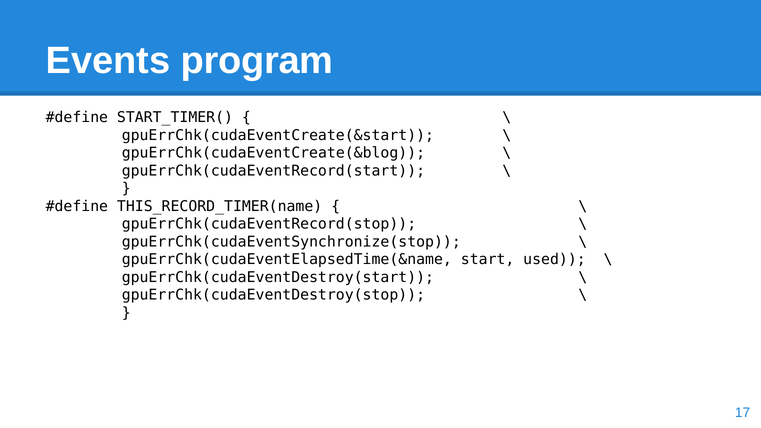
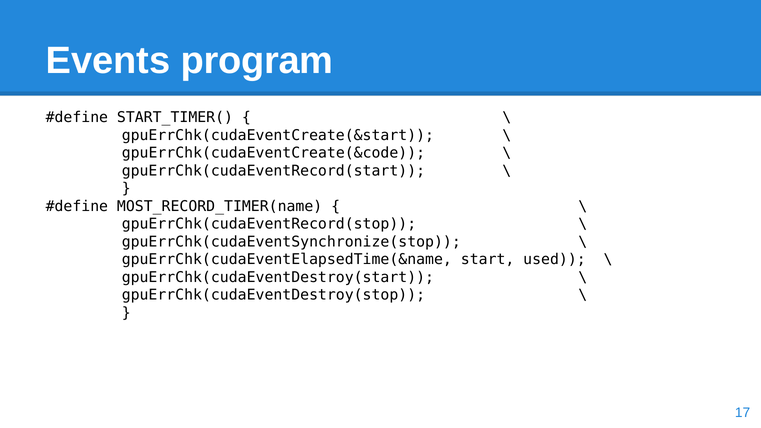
gpuErrChk(cudaEventCreate(&blog: gpuErrChk(cudaEventCreate(&blog -> gpuErrChk(cudaEventCreate(&code
THIS_RECORD_TIMER(name: THIS_RECORD_TIMER(name -> MOST_RECORD_TIMER(name
